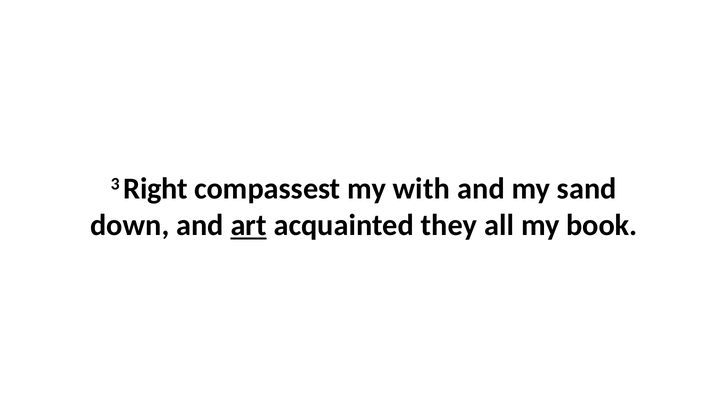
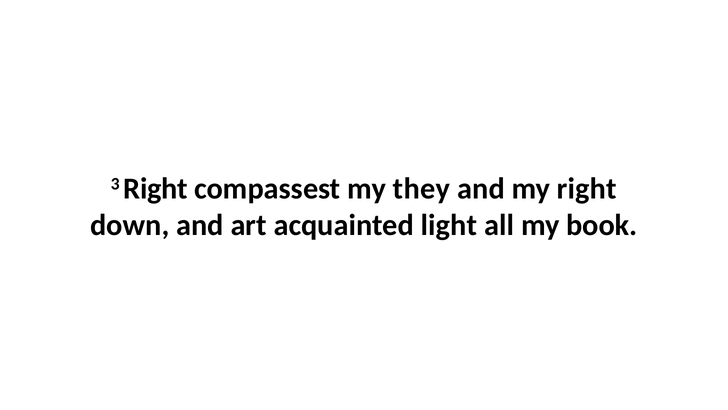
with: with -> they
my sand: sand -> right
art underline: present -> none
they: they -> light
